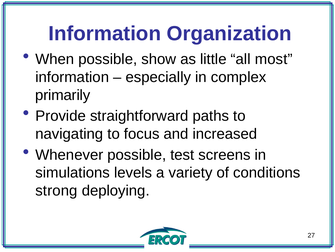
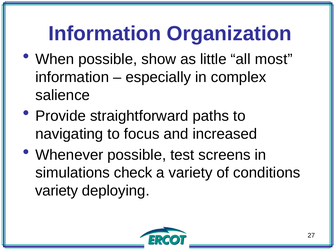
primarily: primarily -> salience
levels: levels -> check
strong at (56, 190): strong -> variety
